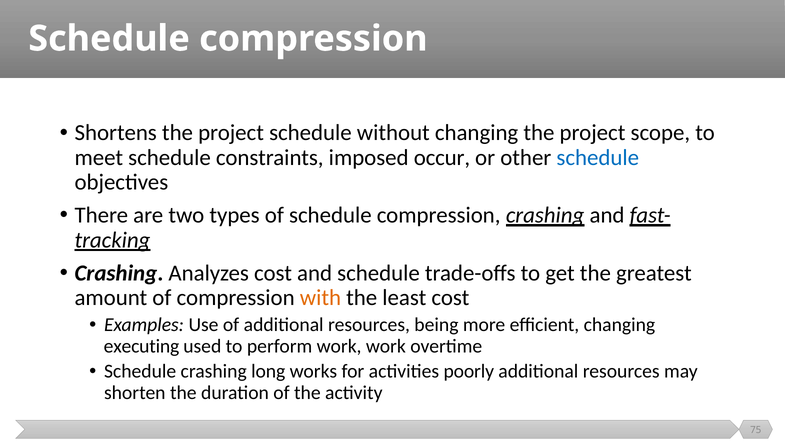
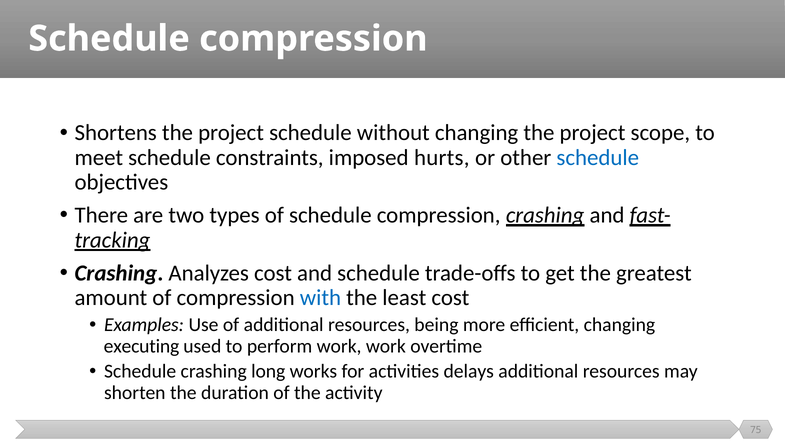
occur: occur -> hurts
with colour: orange -> blue
poorly: poorly -> delays
